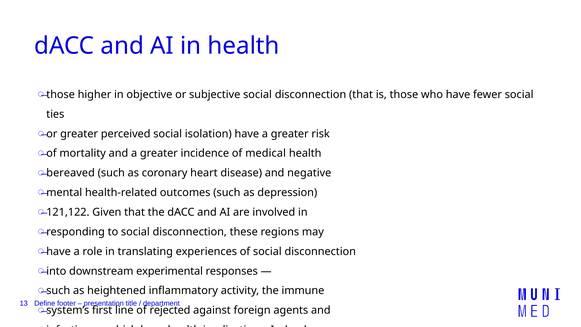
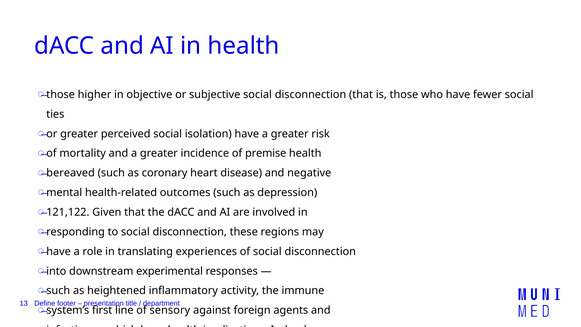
medical: medical -> premise
rejected: rejected -> sensory
